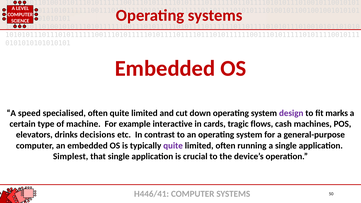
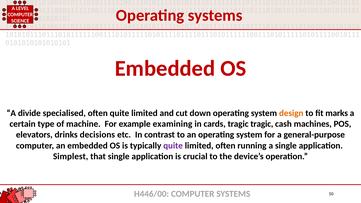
speed: speed -> divide
design colour: purple -> orange
interactive: interactive -> examining
tragic flows: flows -> tragic
H446/41: H446/41 -> H446/00
